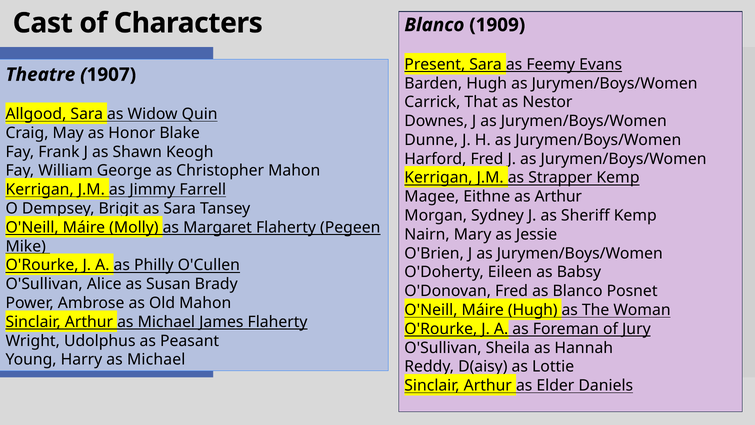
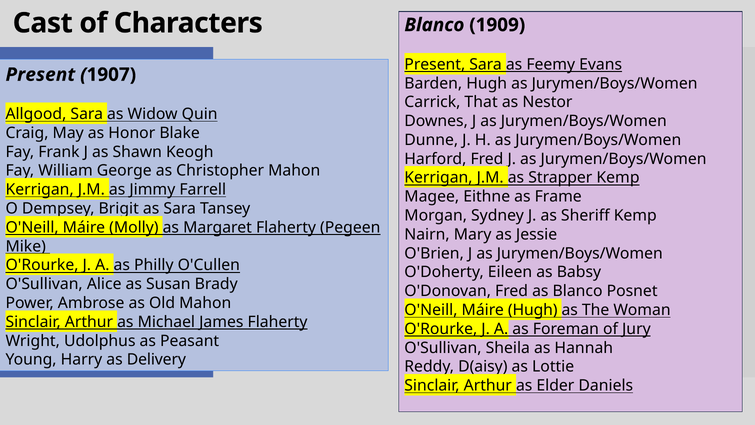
Theatre at (40, 75): Theatre -> Present
as Arthur: Arthur -> Frame
Harry as Michael: Michael -> Delivery
